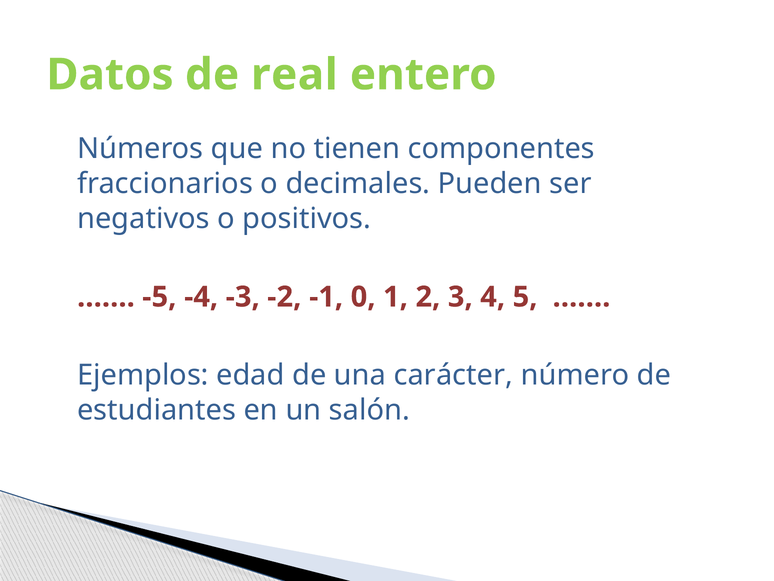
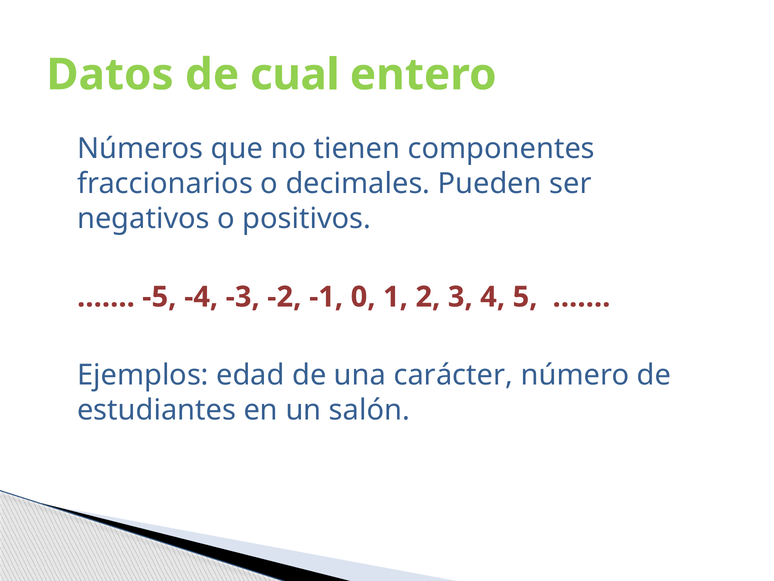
real: real -> cual
